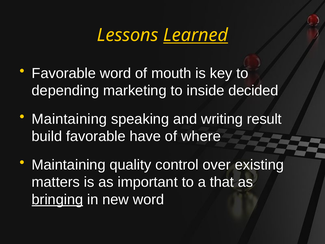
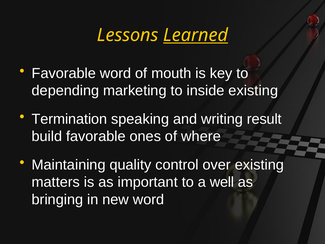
inside decided: decided -> existing
Maintaining at (69, 119): Maintaining -> Termination
have: have -> ones
that: that -> well
bringing underline: present -> none
